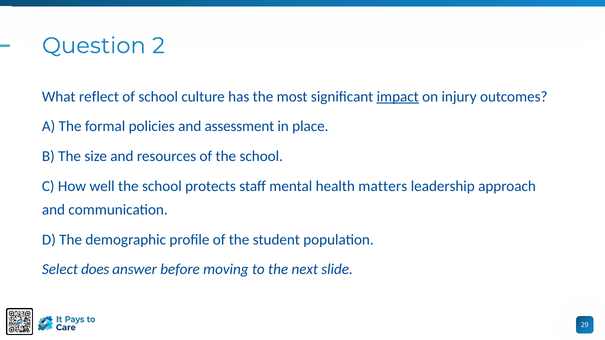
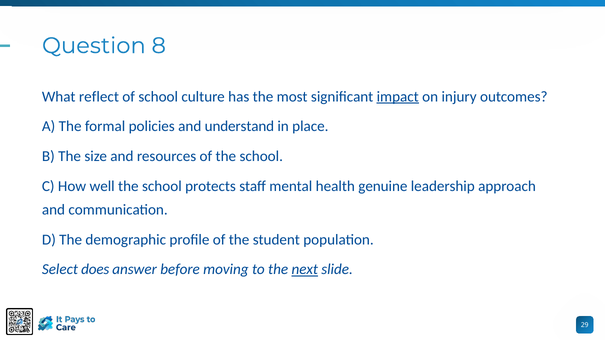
2: 2 -> 8
assessment: assessment -> understand
matters: matters -> genuine
next underline: none -> present
